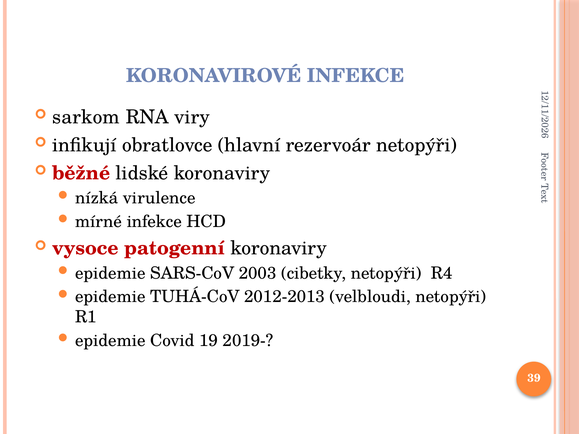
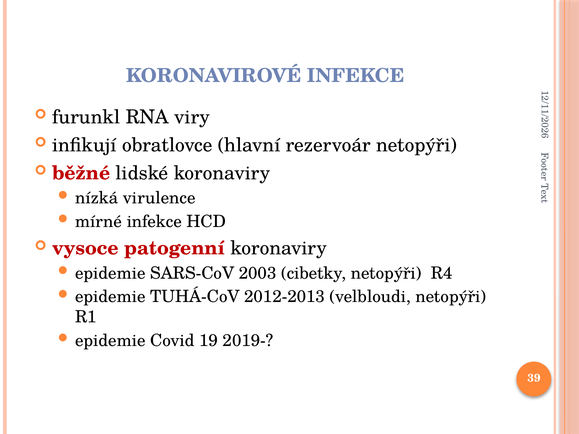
sarkom: sarkom -> furunkl
